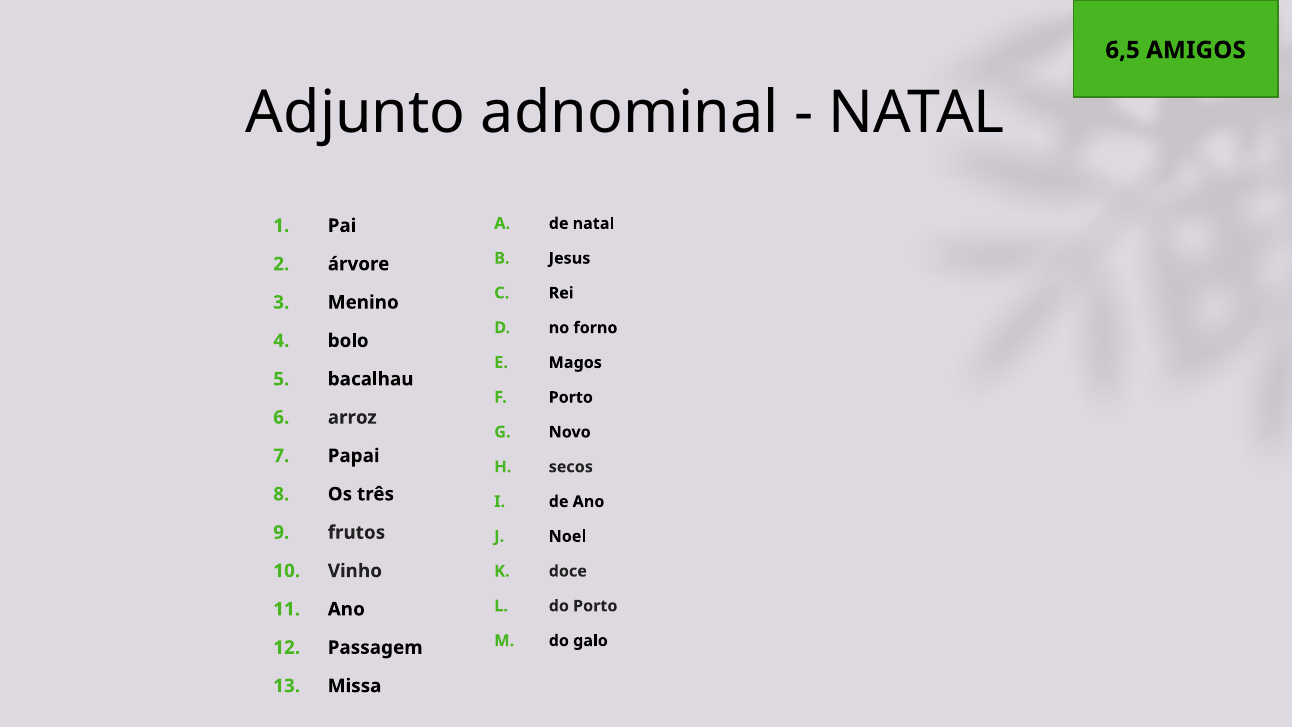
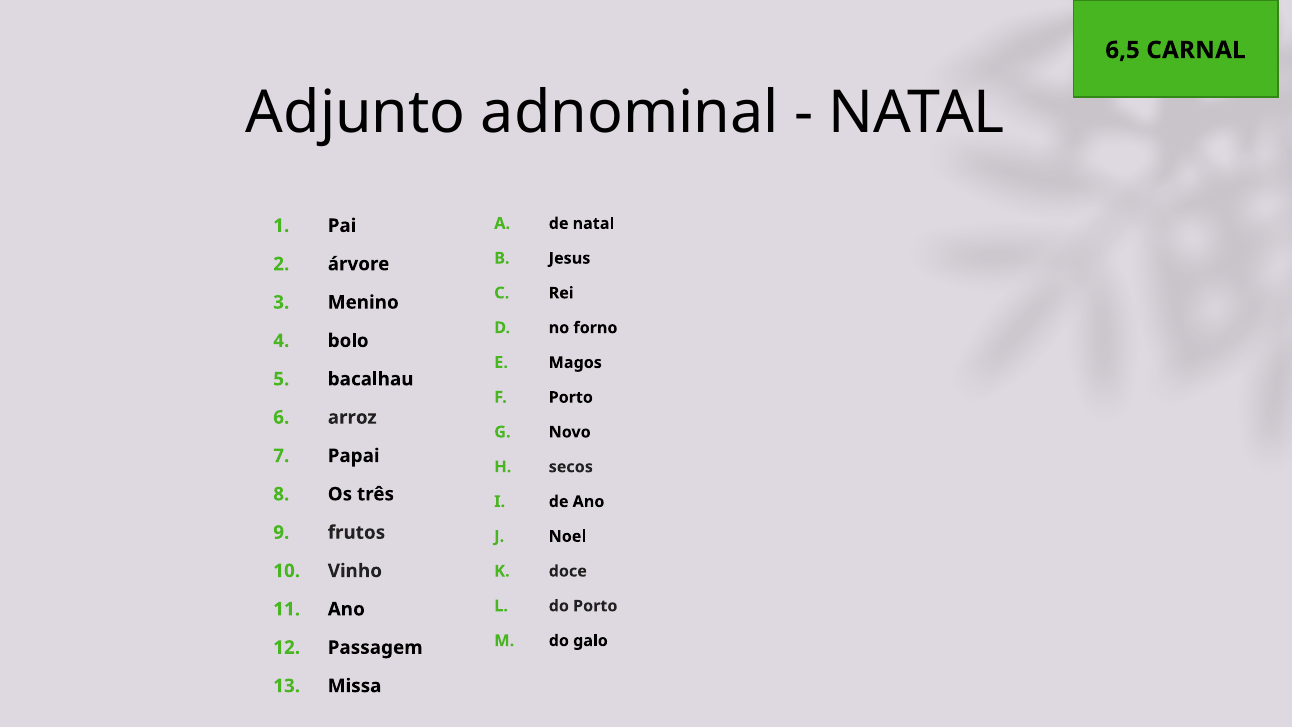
AMIGOS: AMIGOS -> CARNAL
